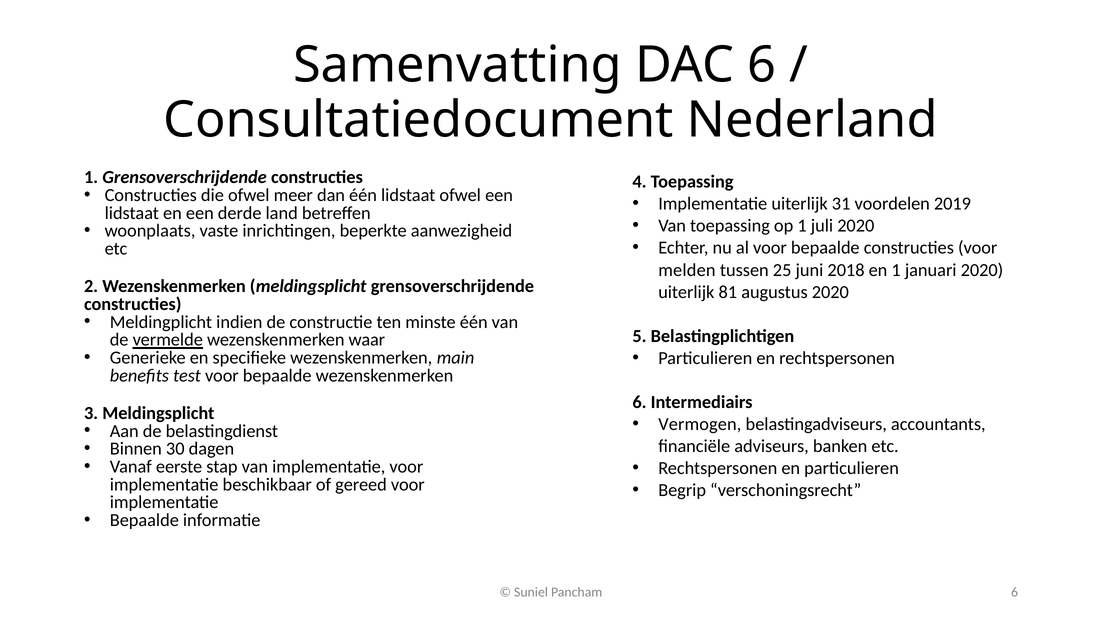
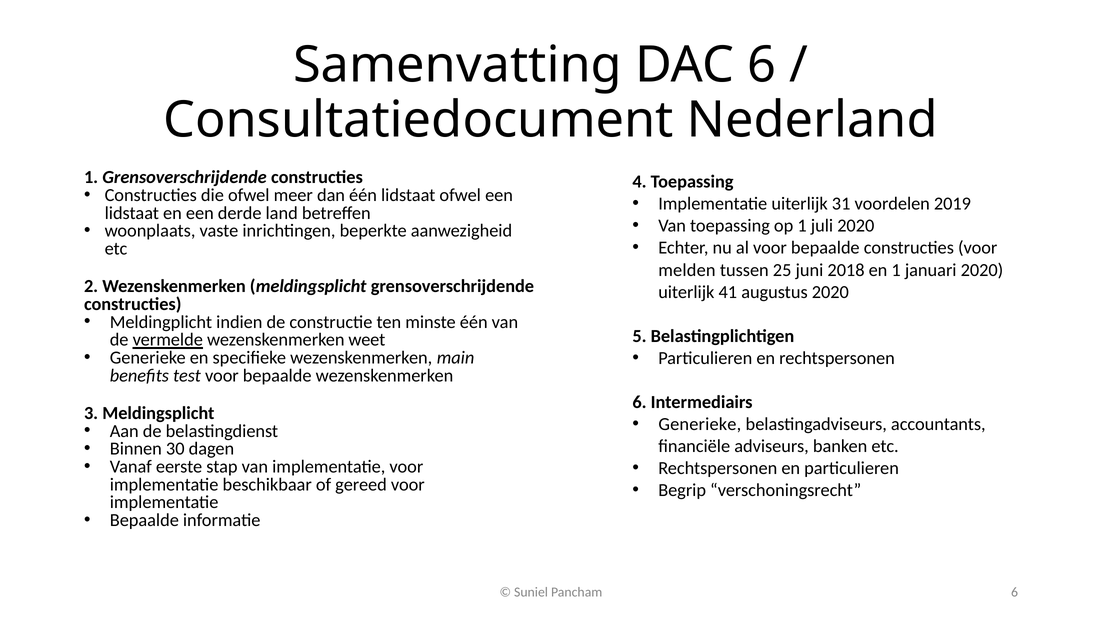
81: 81 -> 41
waar: waar -> weet
Vermogen at (700, 424): Vermogen -> Generieke
